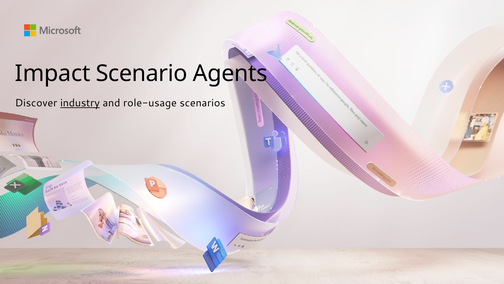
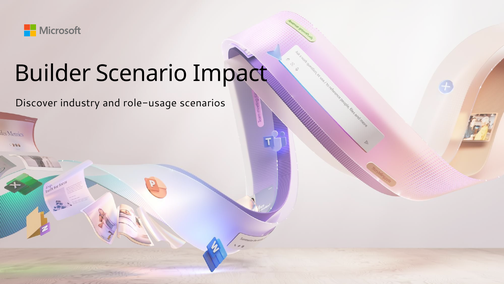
Impact: Impact -> Builder
Agents: Agents -> Impact
industry underline: present -> none
